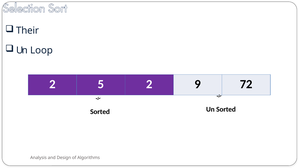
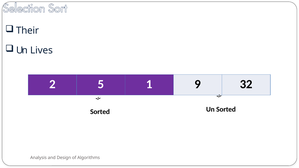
Loop: Loop -> Lives
5 2: 2 -> 1
72: 72 -> 32
